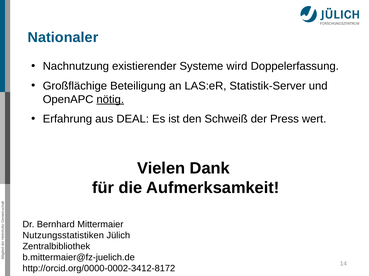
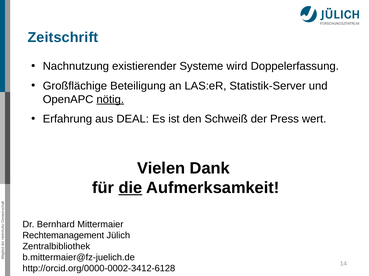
Nationaler: Nationaler -> Zeitschrift
die underline: none -> present
Nutzungsstatistiken: Nutzungsstatistiken -> Rechtemanagement
http://orcid.org/0000-0002-3412-8172: http://orcid.org/0000-0002-3412-8172 -> http://orcid.org/0000-0002-3412-6128
